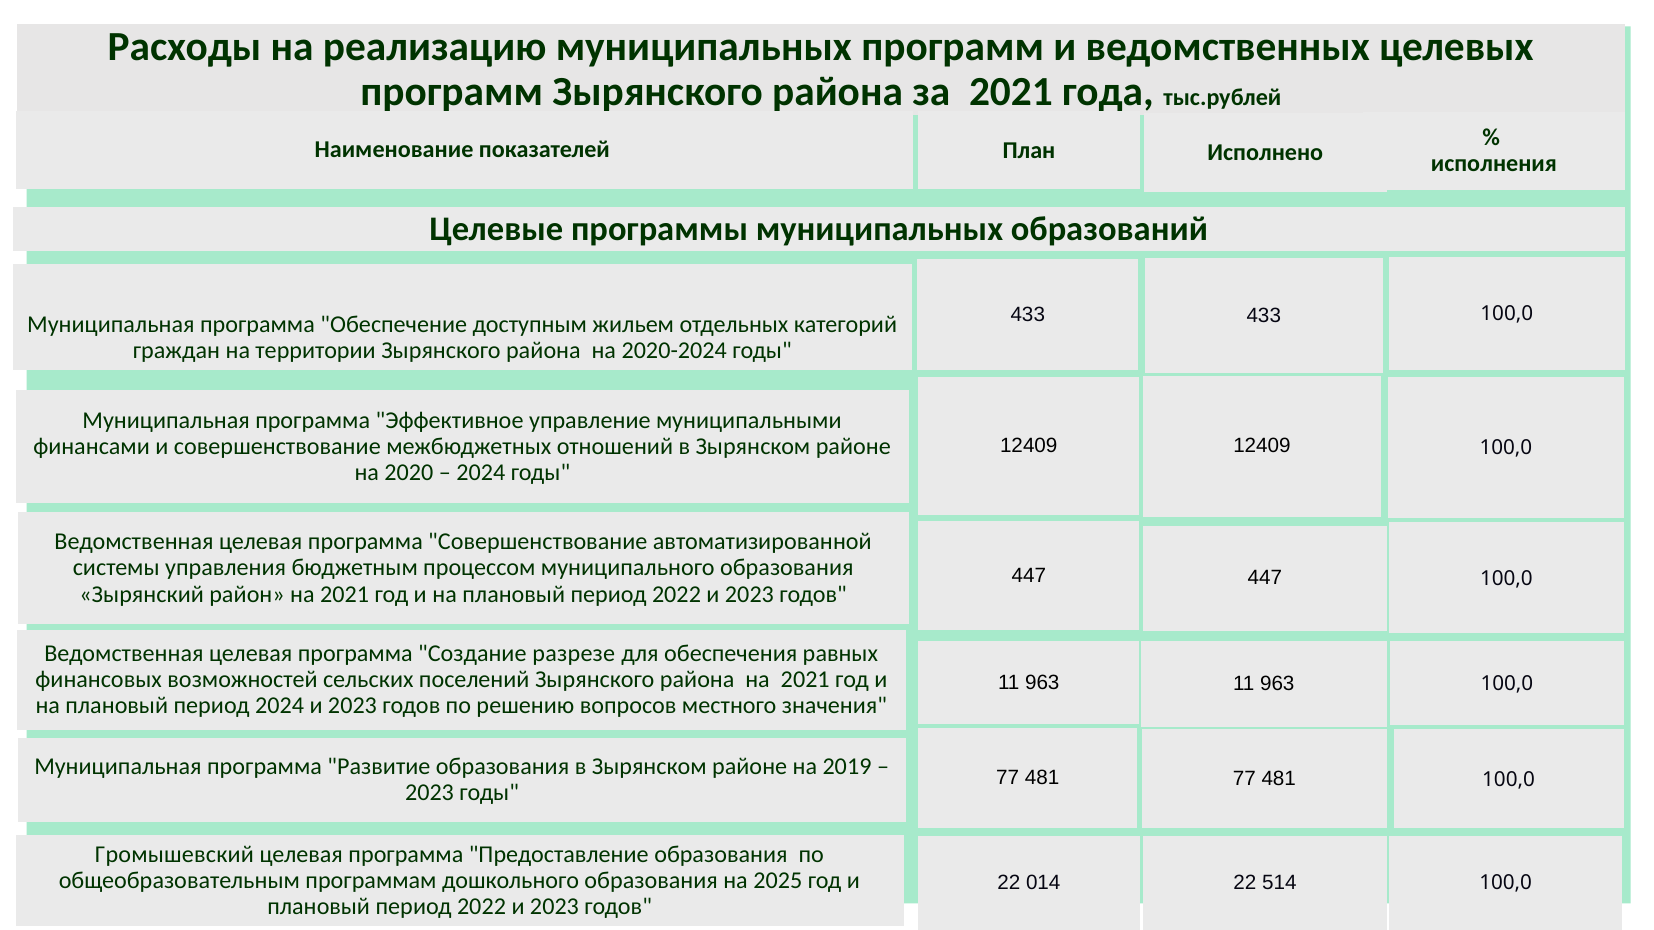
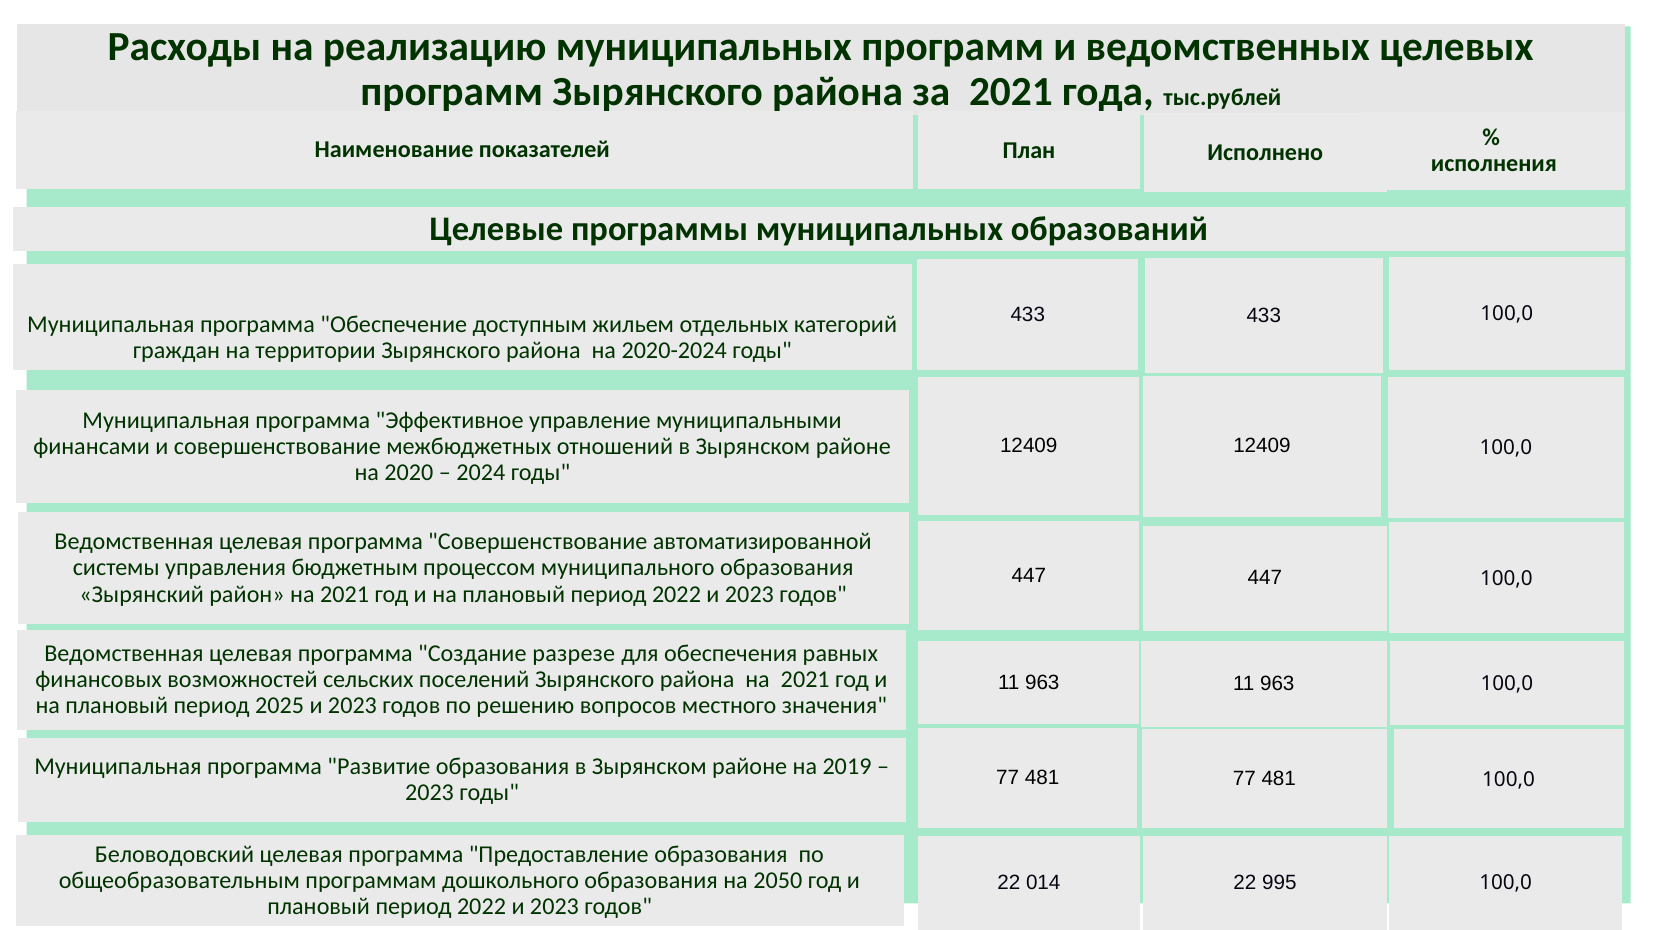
период 2024: 2024 -> 2025
Громышевский: Громышевский -> Беловодовский
2025: 2025 -> 2050
514: 514 -> 995
